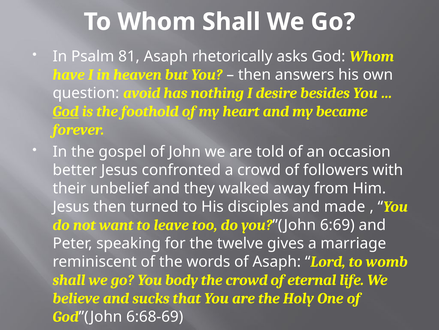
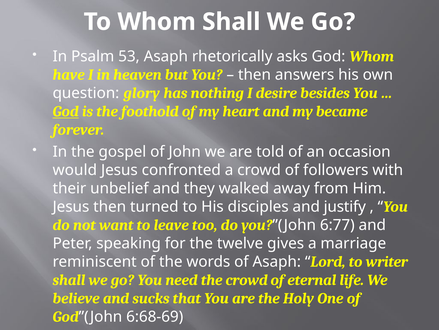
81: 81 -> 53
avoid: avoid -> glory
better: better -> would
made: made -> justify
6:69: 6:69 -> 6:77
womb: womb -> writer
body: body -> need
